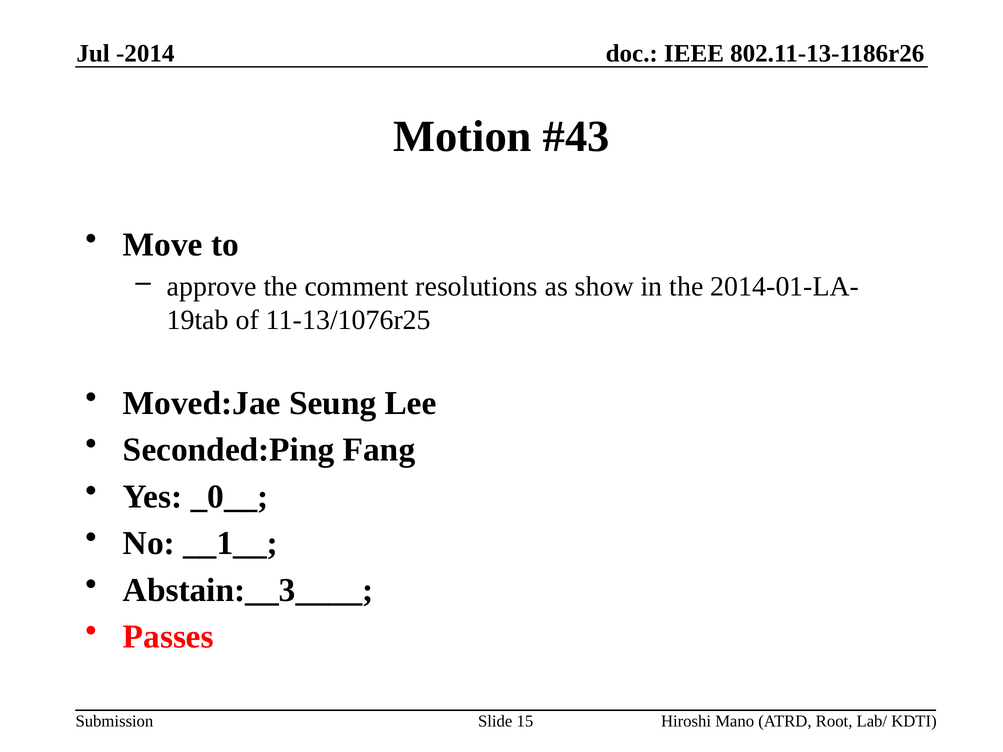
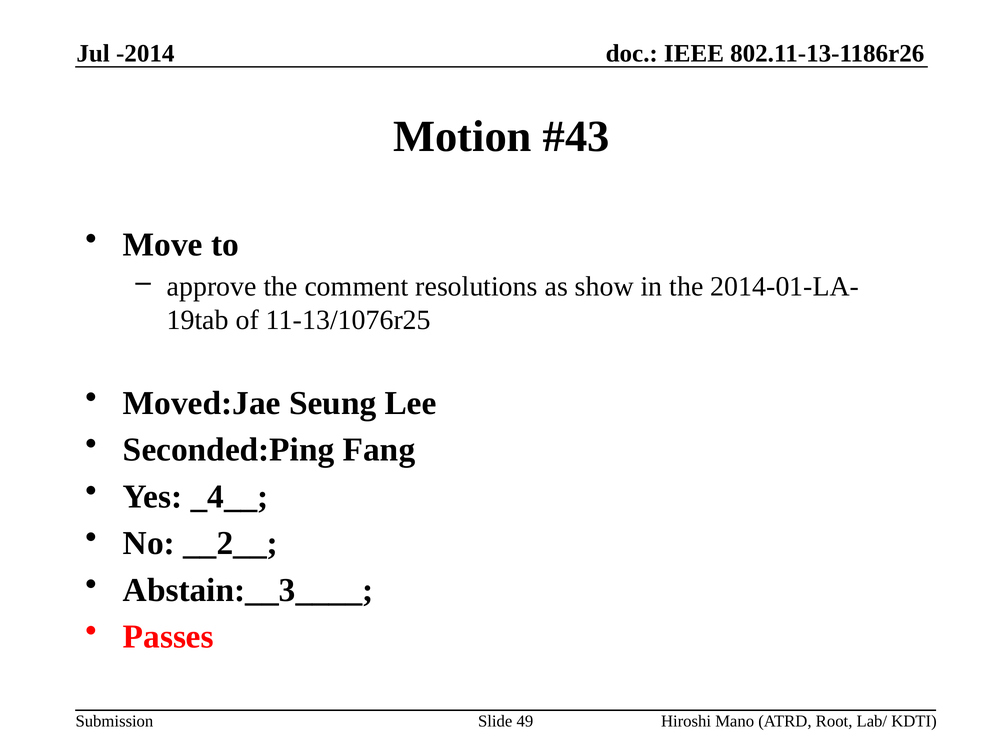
_0__: _0__ -> _4__
__1__: __1__ -> __2__
15: 15 -> 49
